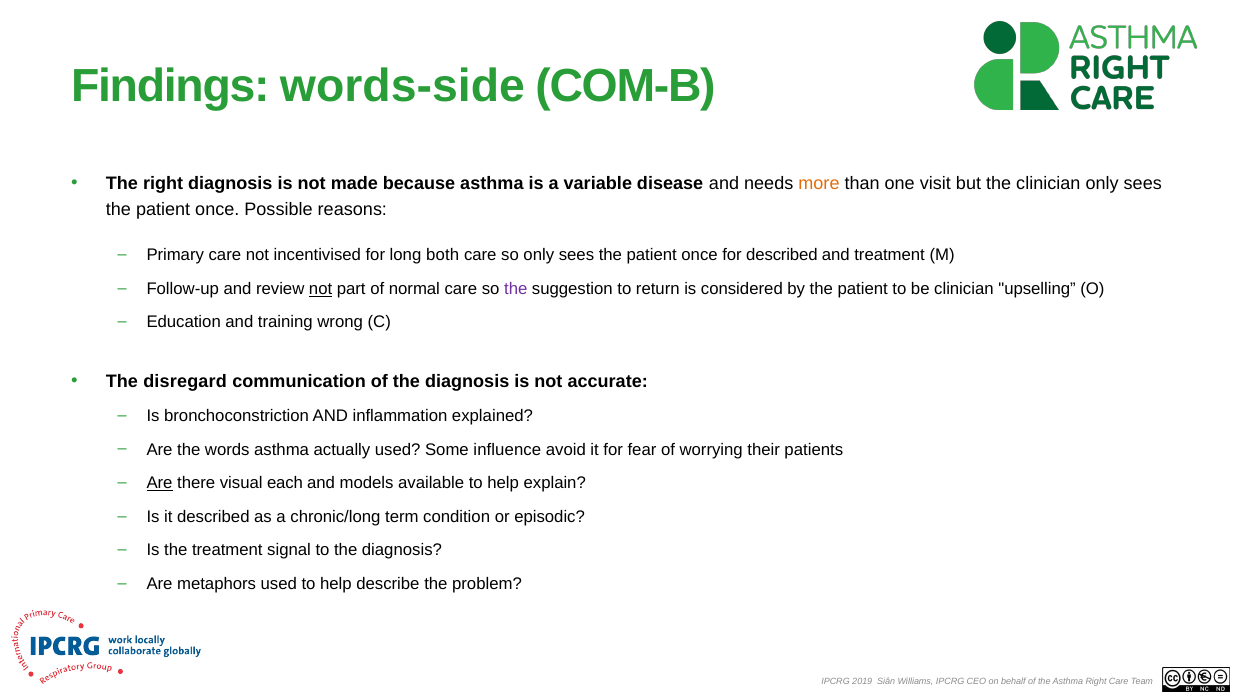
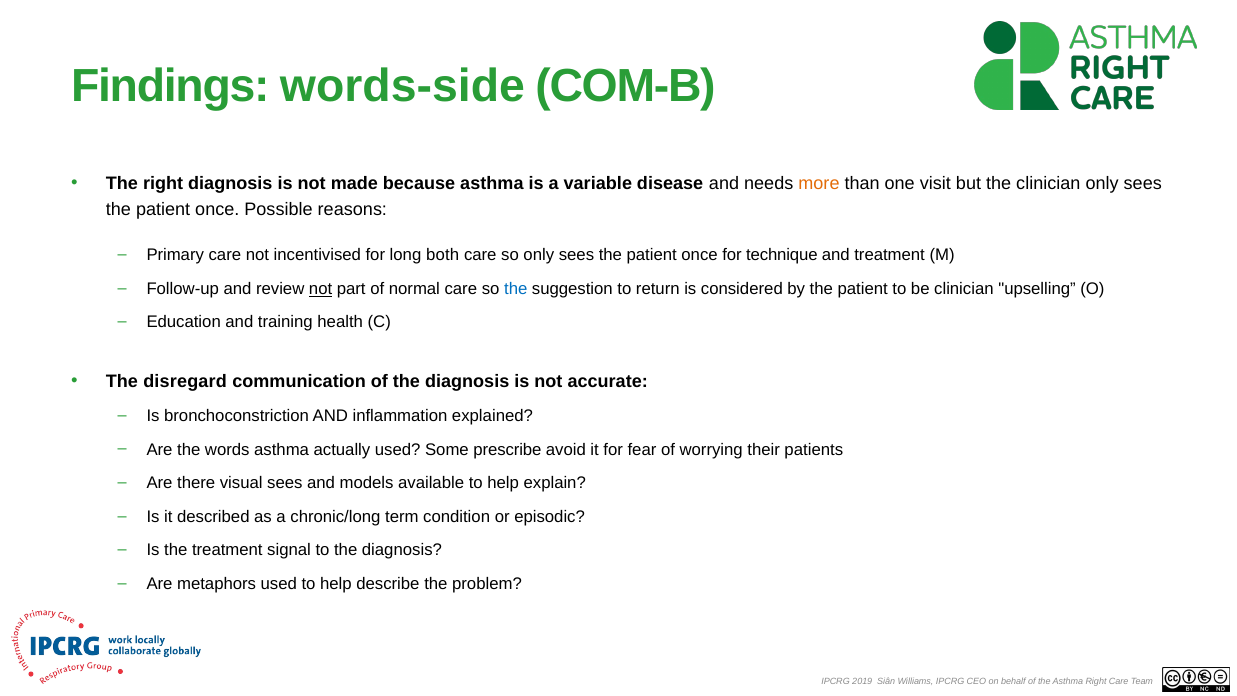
for described: described -> technique
the at (516, 289) colour: purple -> blue
wrong: wrong -> health
influence: influence -> prescribe
Are at (160, 483) underline: present -> none
visual each: each -> sees
